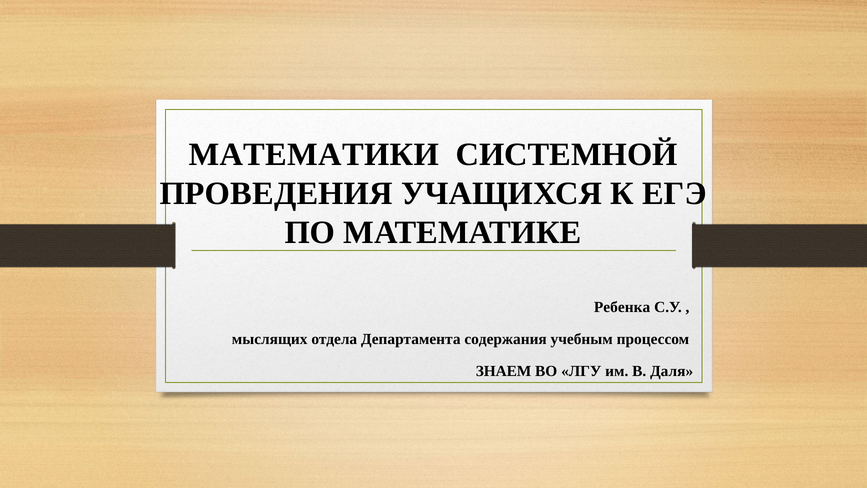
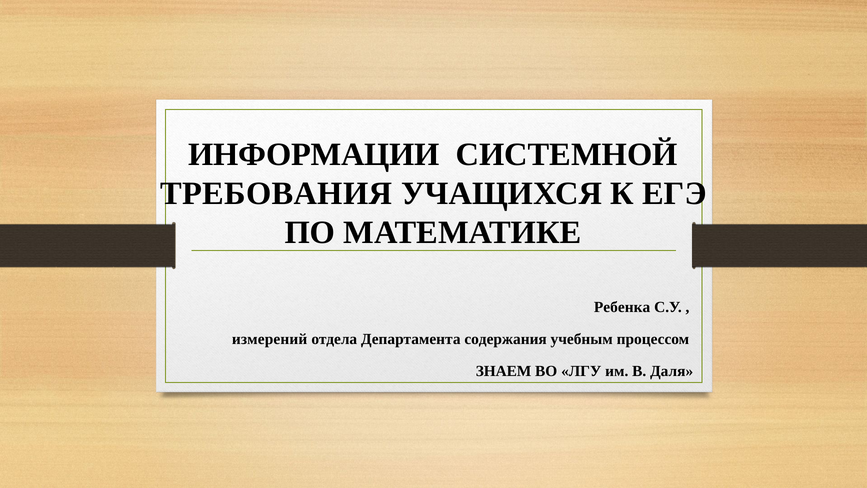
МАТЕМАТИКИ: МАТЕМАТИКИ -> ИНФОРМАЦИИ
ПРОВЕДЕНИЯ: ПРОВЕДЕНИЯ -> ТРЕБОВАНИЯ
мыслящих: мыслящих -> измерений
